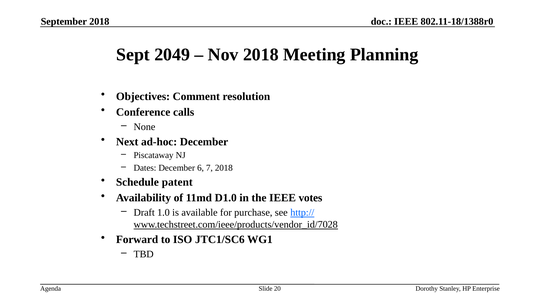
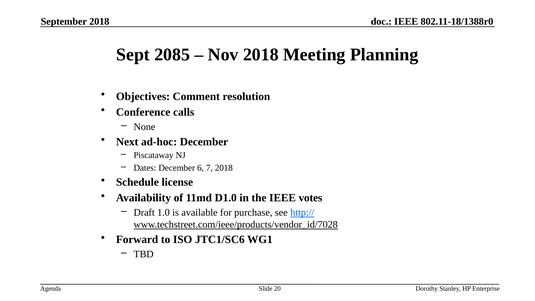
2049: 2049 -> 2085
patent: patent -> license
